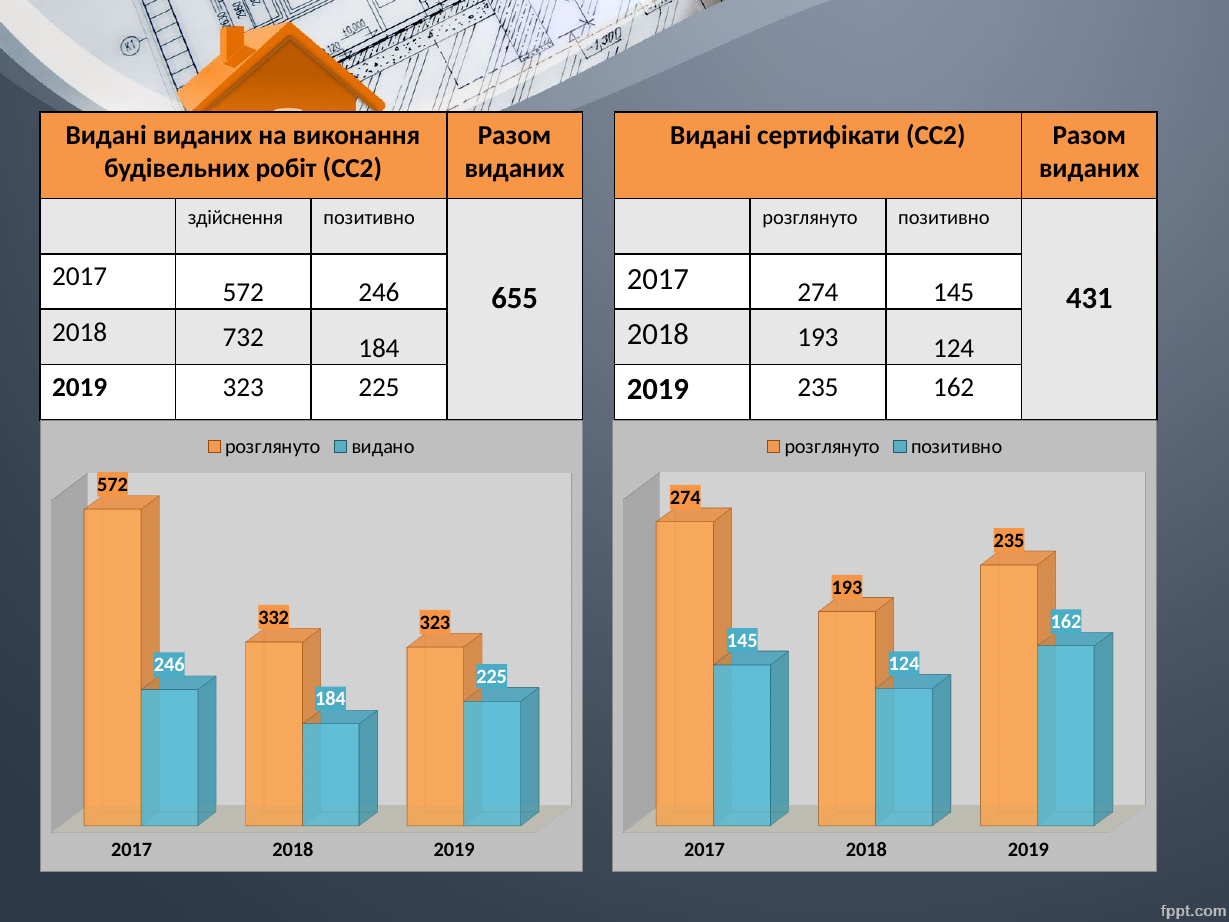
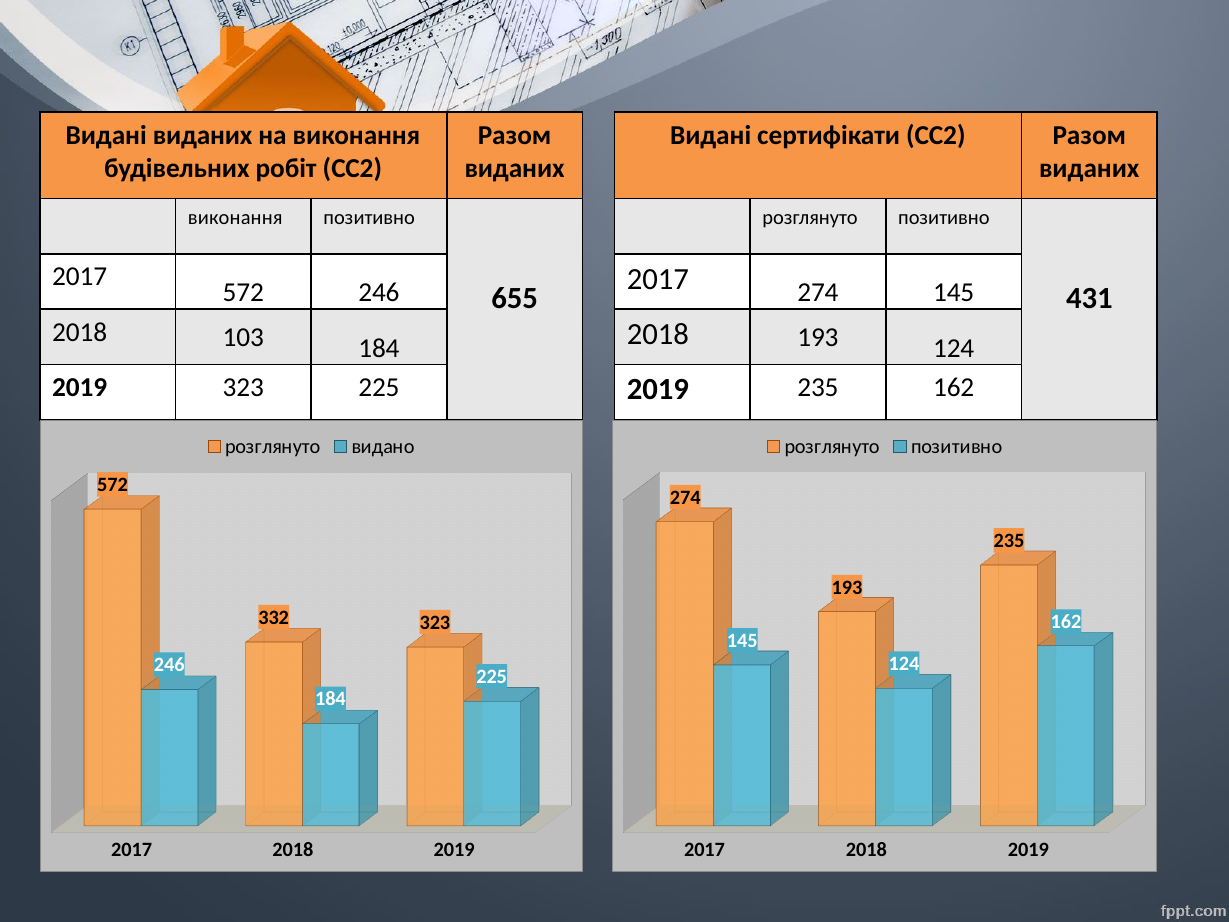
здійснення at (235, 217): здійснення -> виконання
732: 732 -> 103
